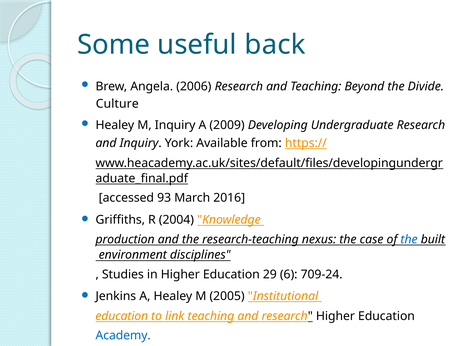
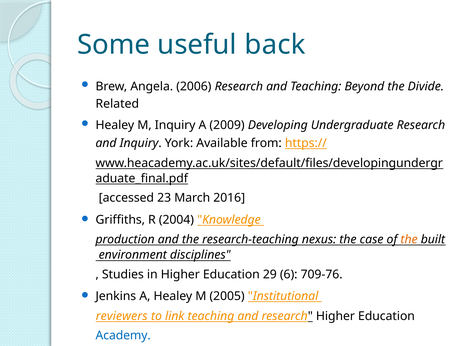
Culture: Culture -> Related
93: 93 -> 23
the at (409, 240) colour: blue -> orange
709-24: 709-24 -> 709-76
education at (122, 316): education -> reviewers
